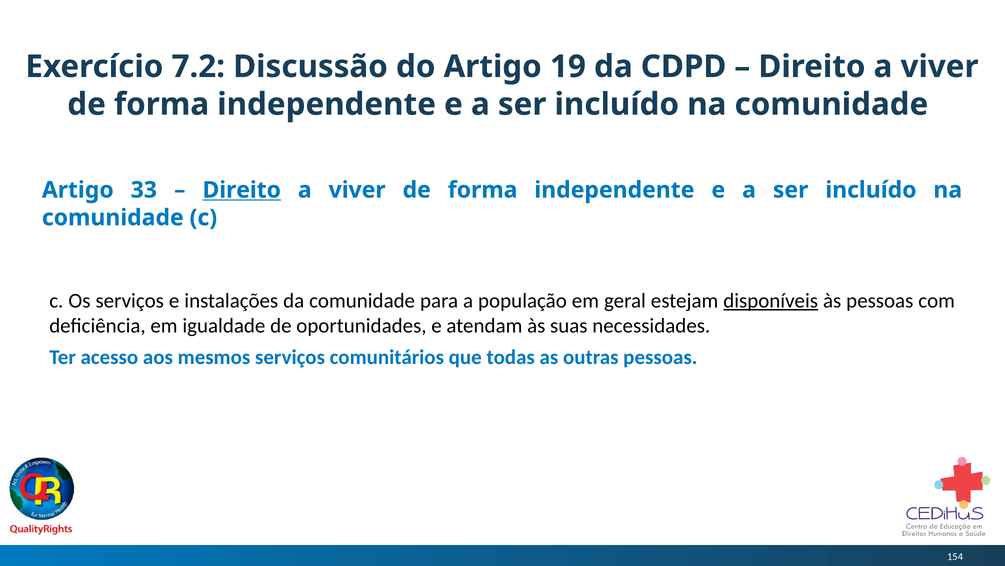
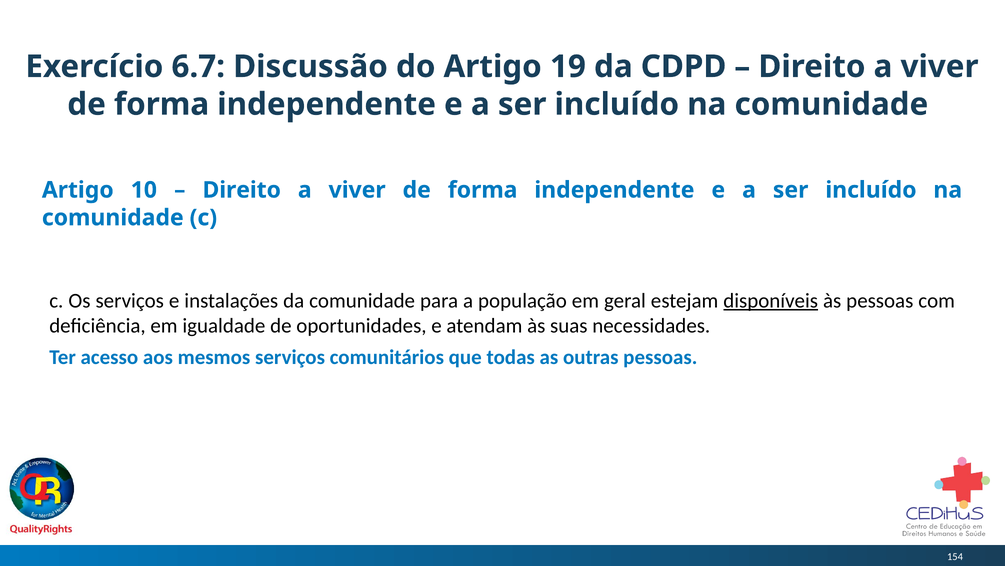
7.2: 7.2 -> 6.7
33: 33 -> 10
Direito at (242, 190) underline: present -> none
